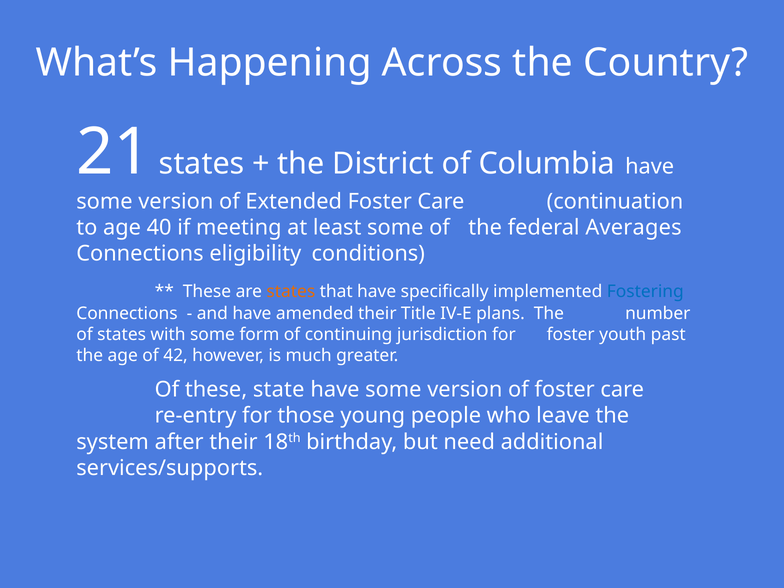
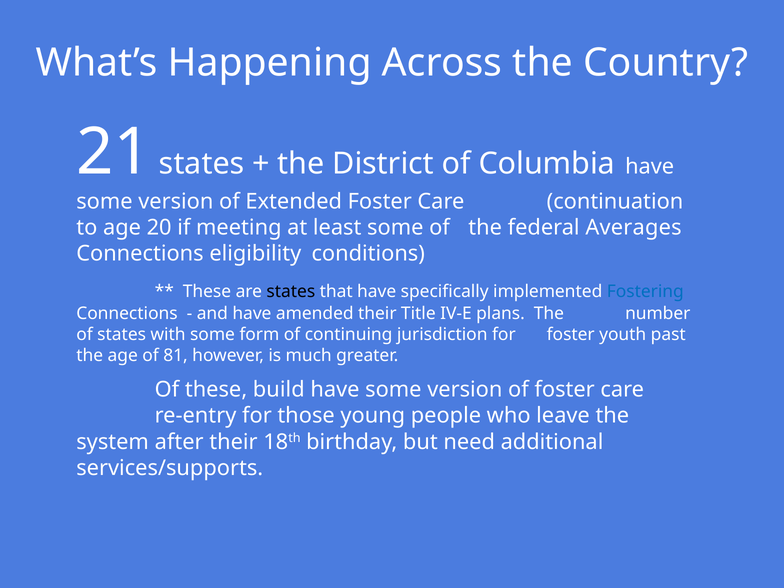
40: 40 -> 20
states at (291, 292) colour: orange -> black
42: 42 -> 81
state: state -> build
